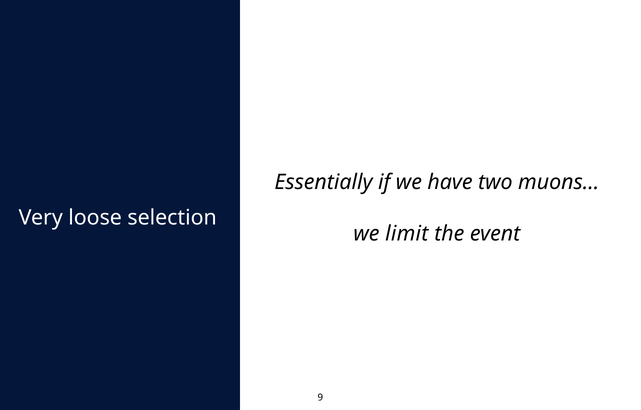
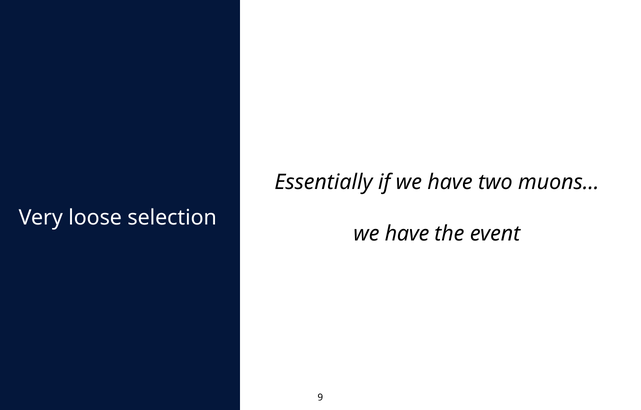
limit at (407, 234): limit -> have
